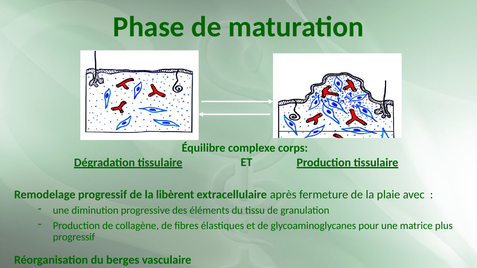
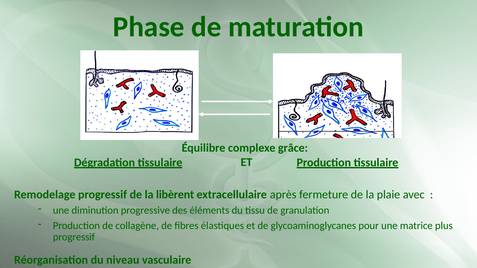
corps: corps -> grâce
berges: berges -> niveau
